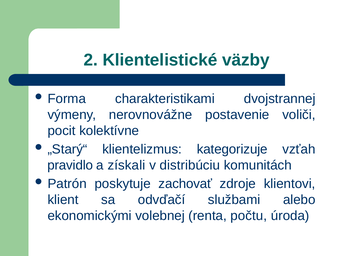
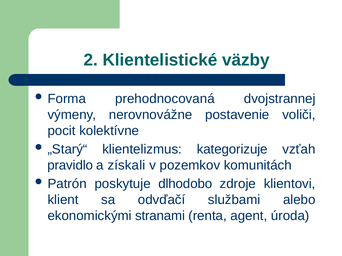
charakteristikami: charakteristikami -> prehodnocovaná
distribúciu: distribúciu -> pozemkov
zachovať: zachovať -> dlhodobo
volebnej: volebnej -> stranami
počtu: počtu -> agent
